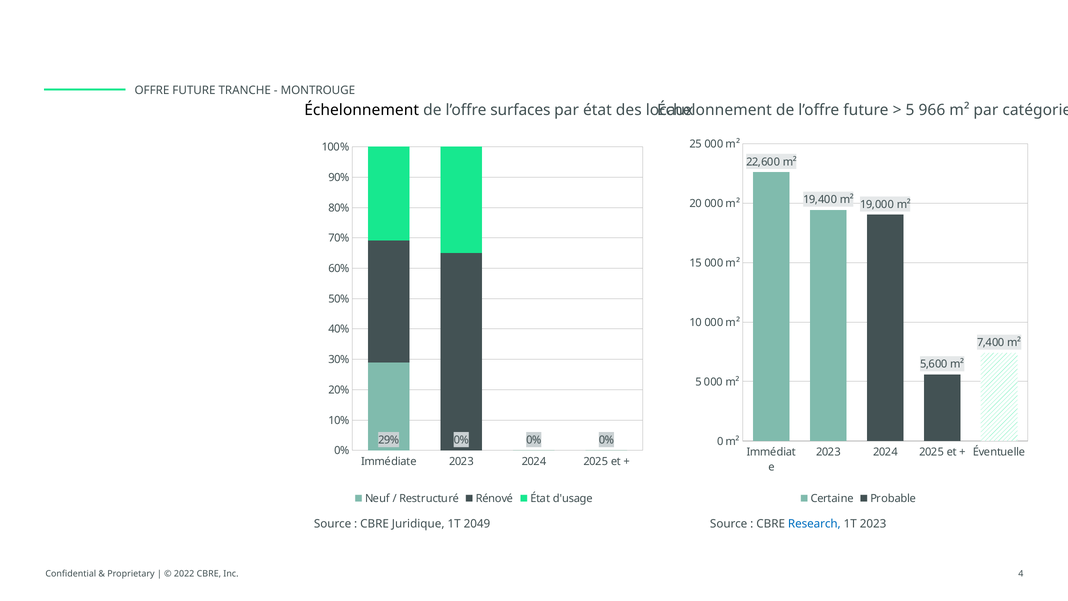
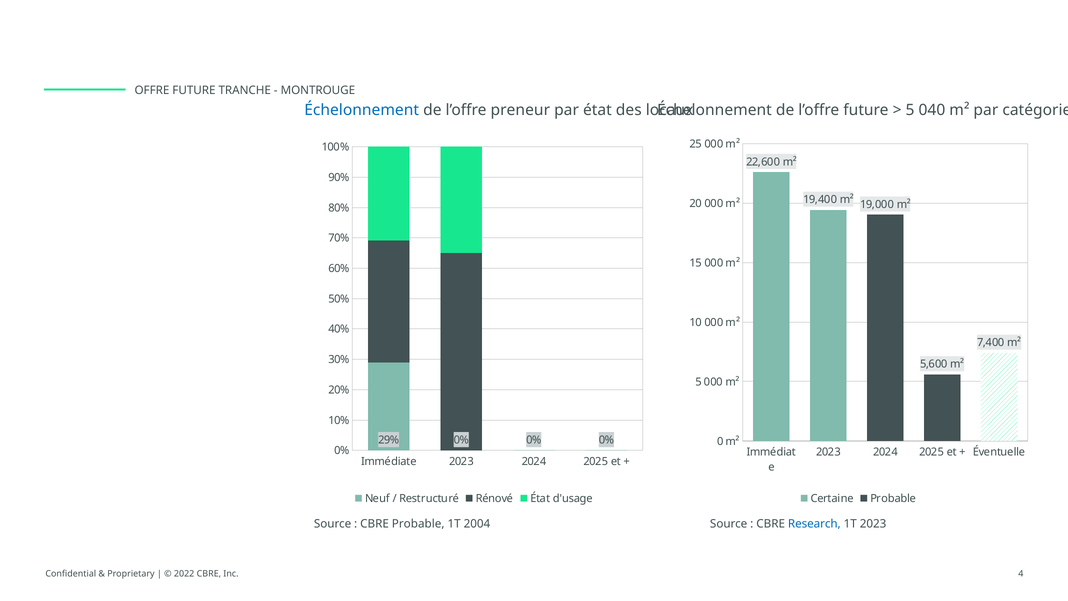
Échelonnement at (362, 110) colour: black -> blue
surfaces: surfaces -> preneur
966: 966 -> 040
CBRE Juridique: Juridique -> Probable
2049: 2049 -> 2004
